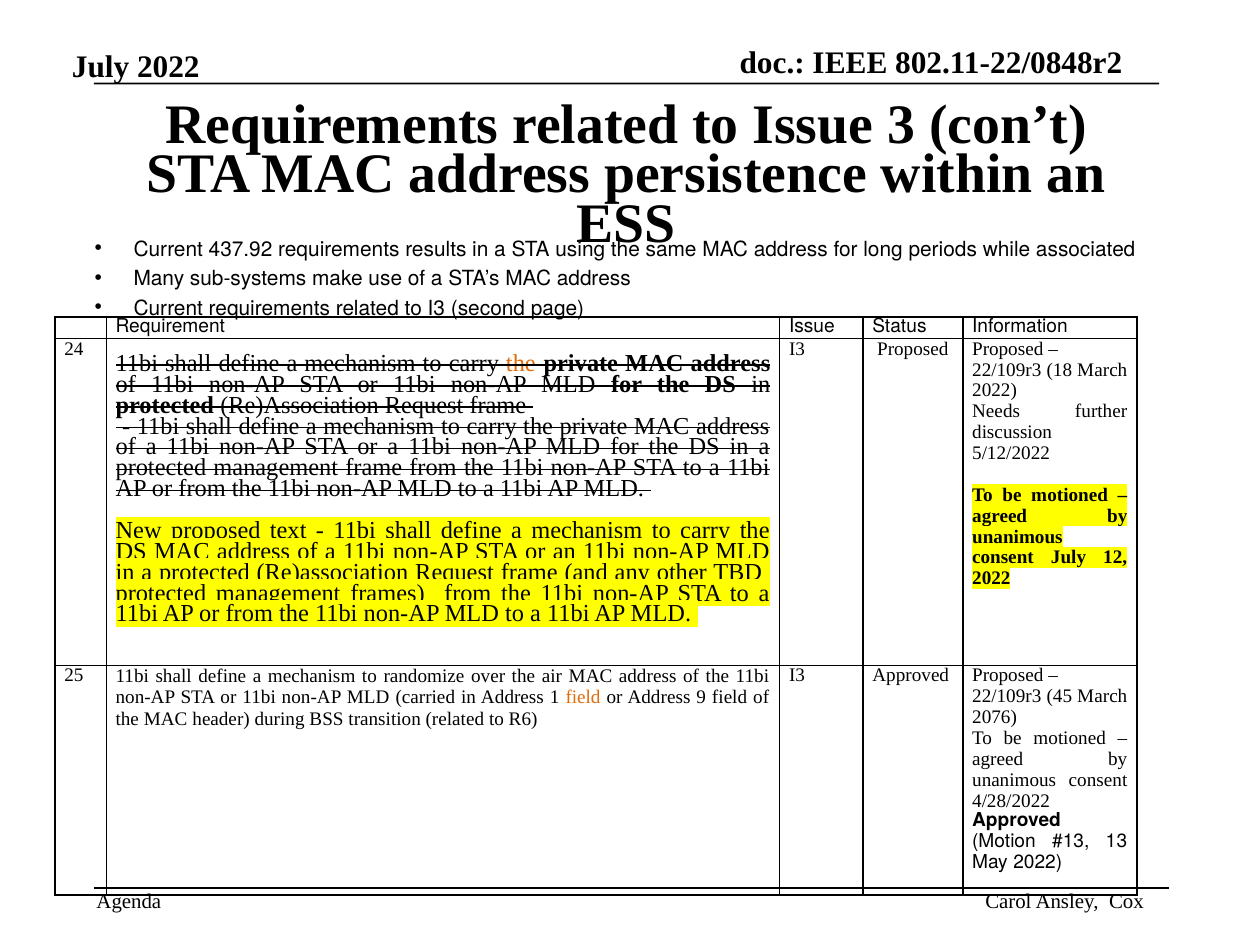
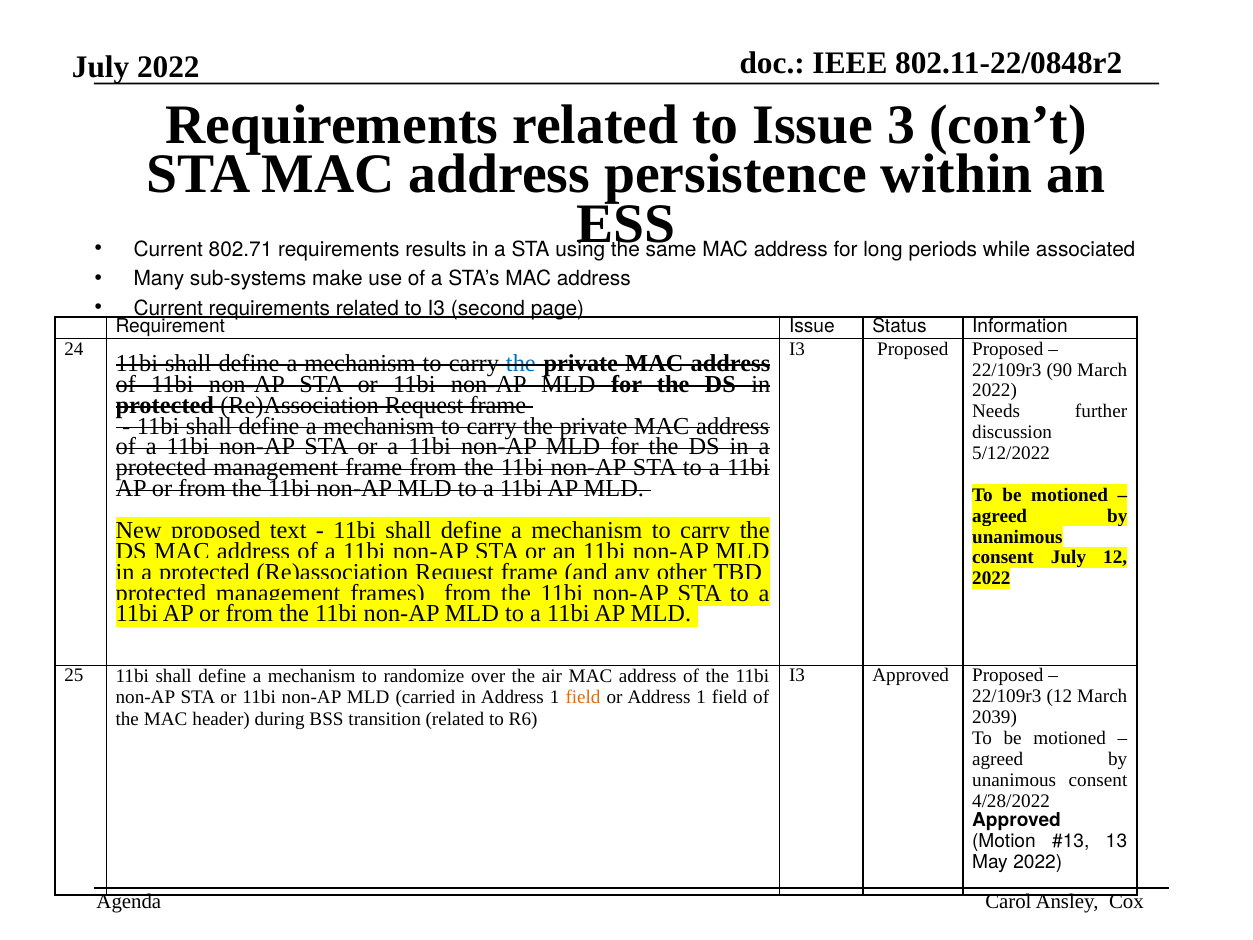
437.92: 437.92 -> 802.71
the at (521, 363) colour: orange -> blue
18: 18 -> 90
22/109r3 45: 45 -> 12
or Address 9: 9 -> 1
2076: 2076 -> 2039
